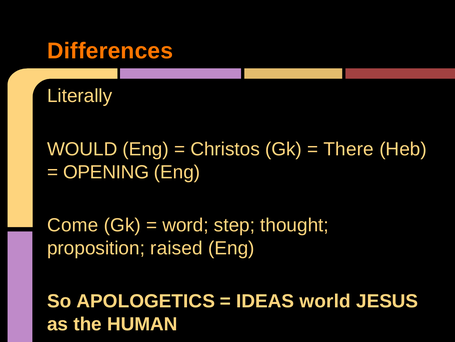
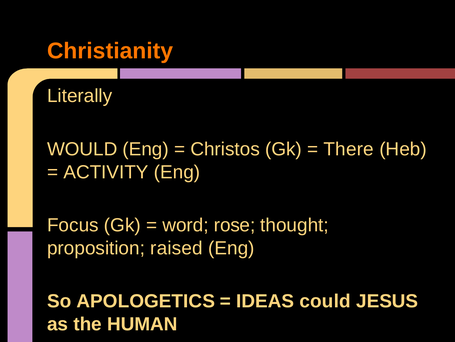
Differences: Differences -> Christianity
OPENING: OPENING -> ACTIVITY
Come: Come -> Focus
step: step -> rose
world: world -> could
